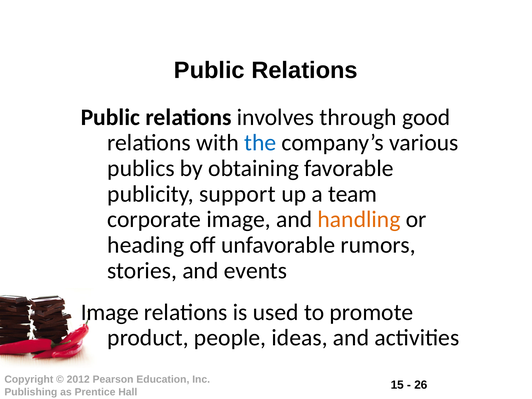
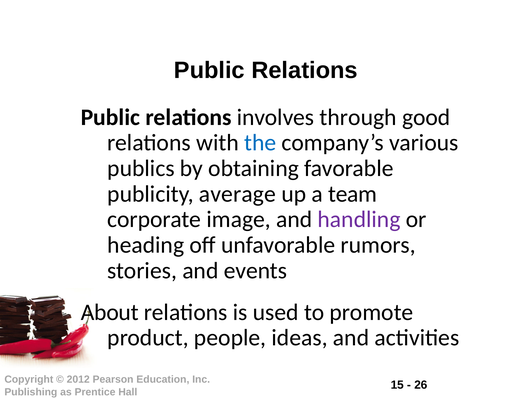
support: support -> average
handling colour: orange -> purple
Image at (110, 312): Image -> About
